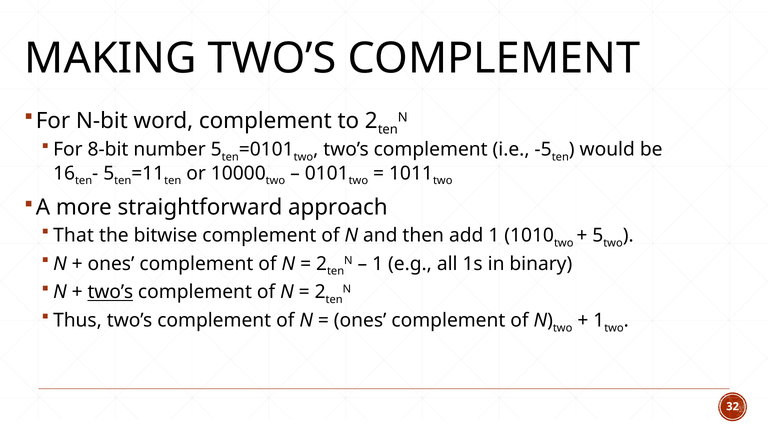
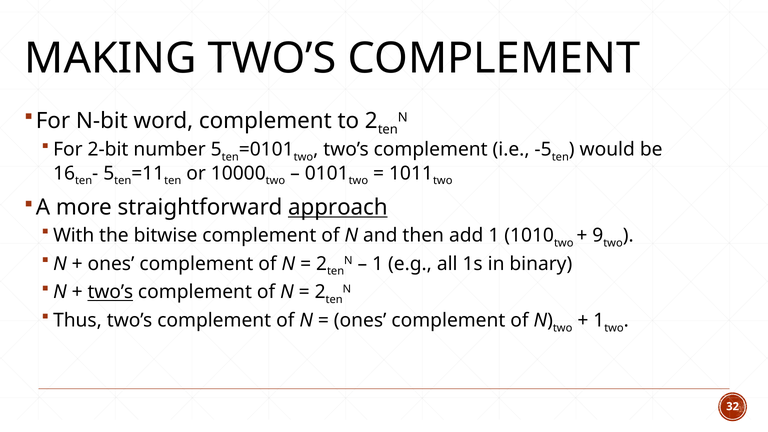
8-bit: 8-bit -> 2-bit
approach underline: none -> present
That: That -> With
5 at (598, 235): 5 -> 9
